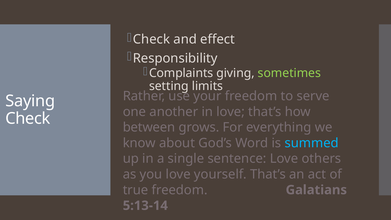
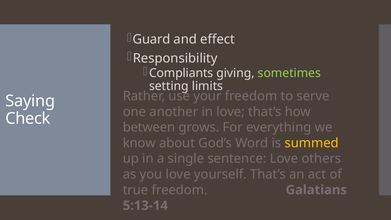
Check at (151, 39): Check -> Guard
Complaints: Complaints -> Compliants
summed colour: light blue -> yellow
